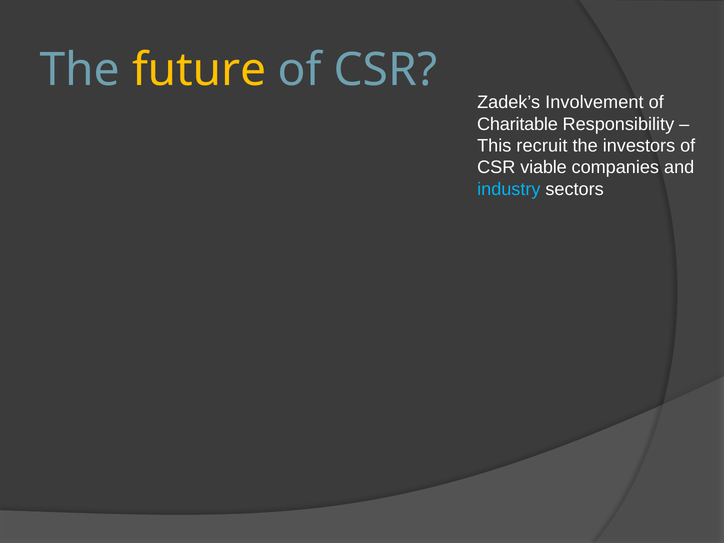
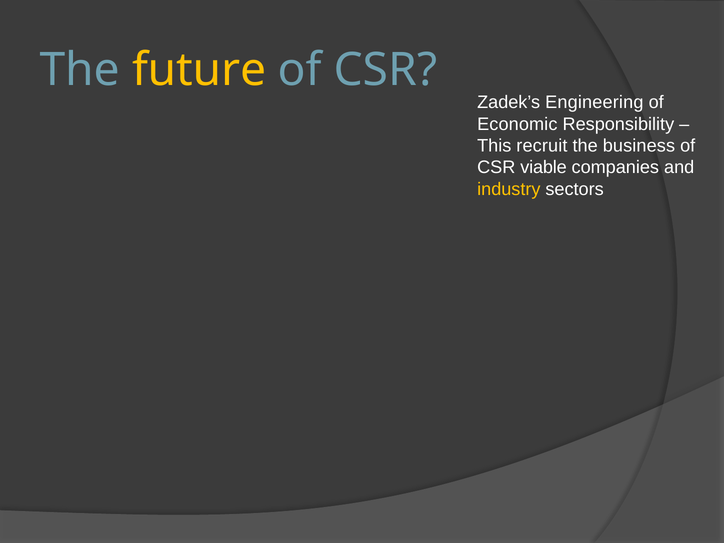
Involvement: Involvement -> Engineering
Charitable: Charitable -> Economic
investors: investors -> business
industry colour: light blue -> yellow
